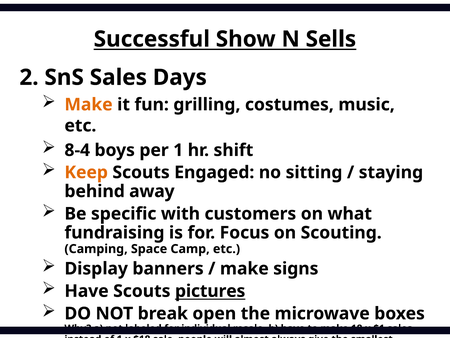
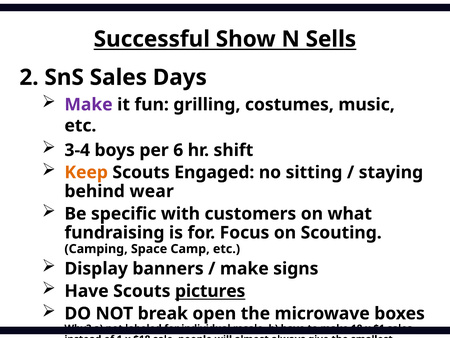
Make at (89, 104) colour: orange -> purple
8-4: 8-4 -> 3-4
per 1: 1 -> 6
away: away -> wear
